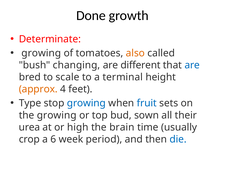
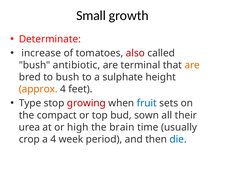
Done: Done -> Small
growing at (41, 53): growing -> increase
also colour: orange -> red
changing: changing -> antibiotic
different: different -> terminal
are at (192, 65) colour: blue -> orange
to scale: scale -> bush
terminal: terminal -> sulphate
growing at (86, 103) colour: blue -> red
the growing: growing -> compact
a 6: 6 -> 4
